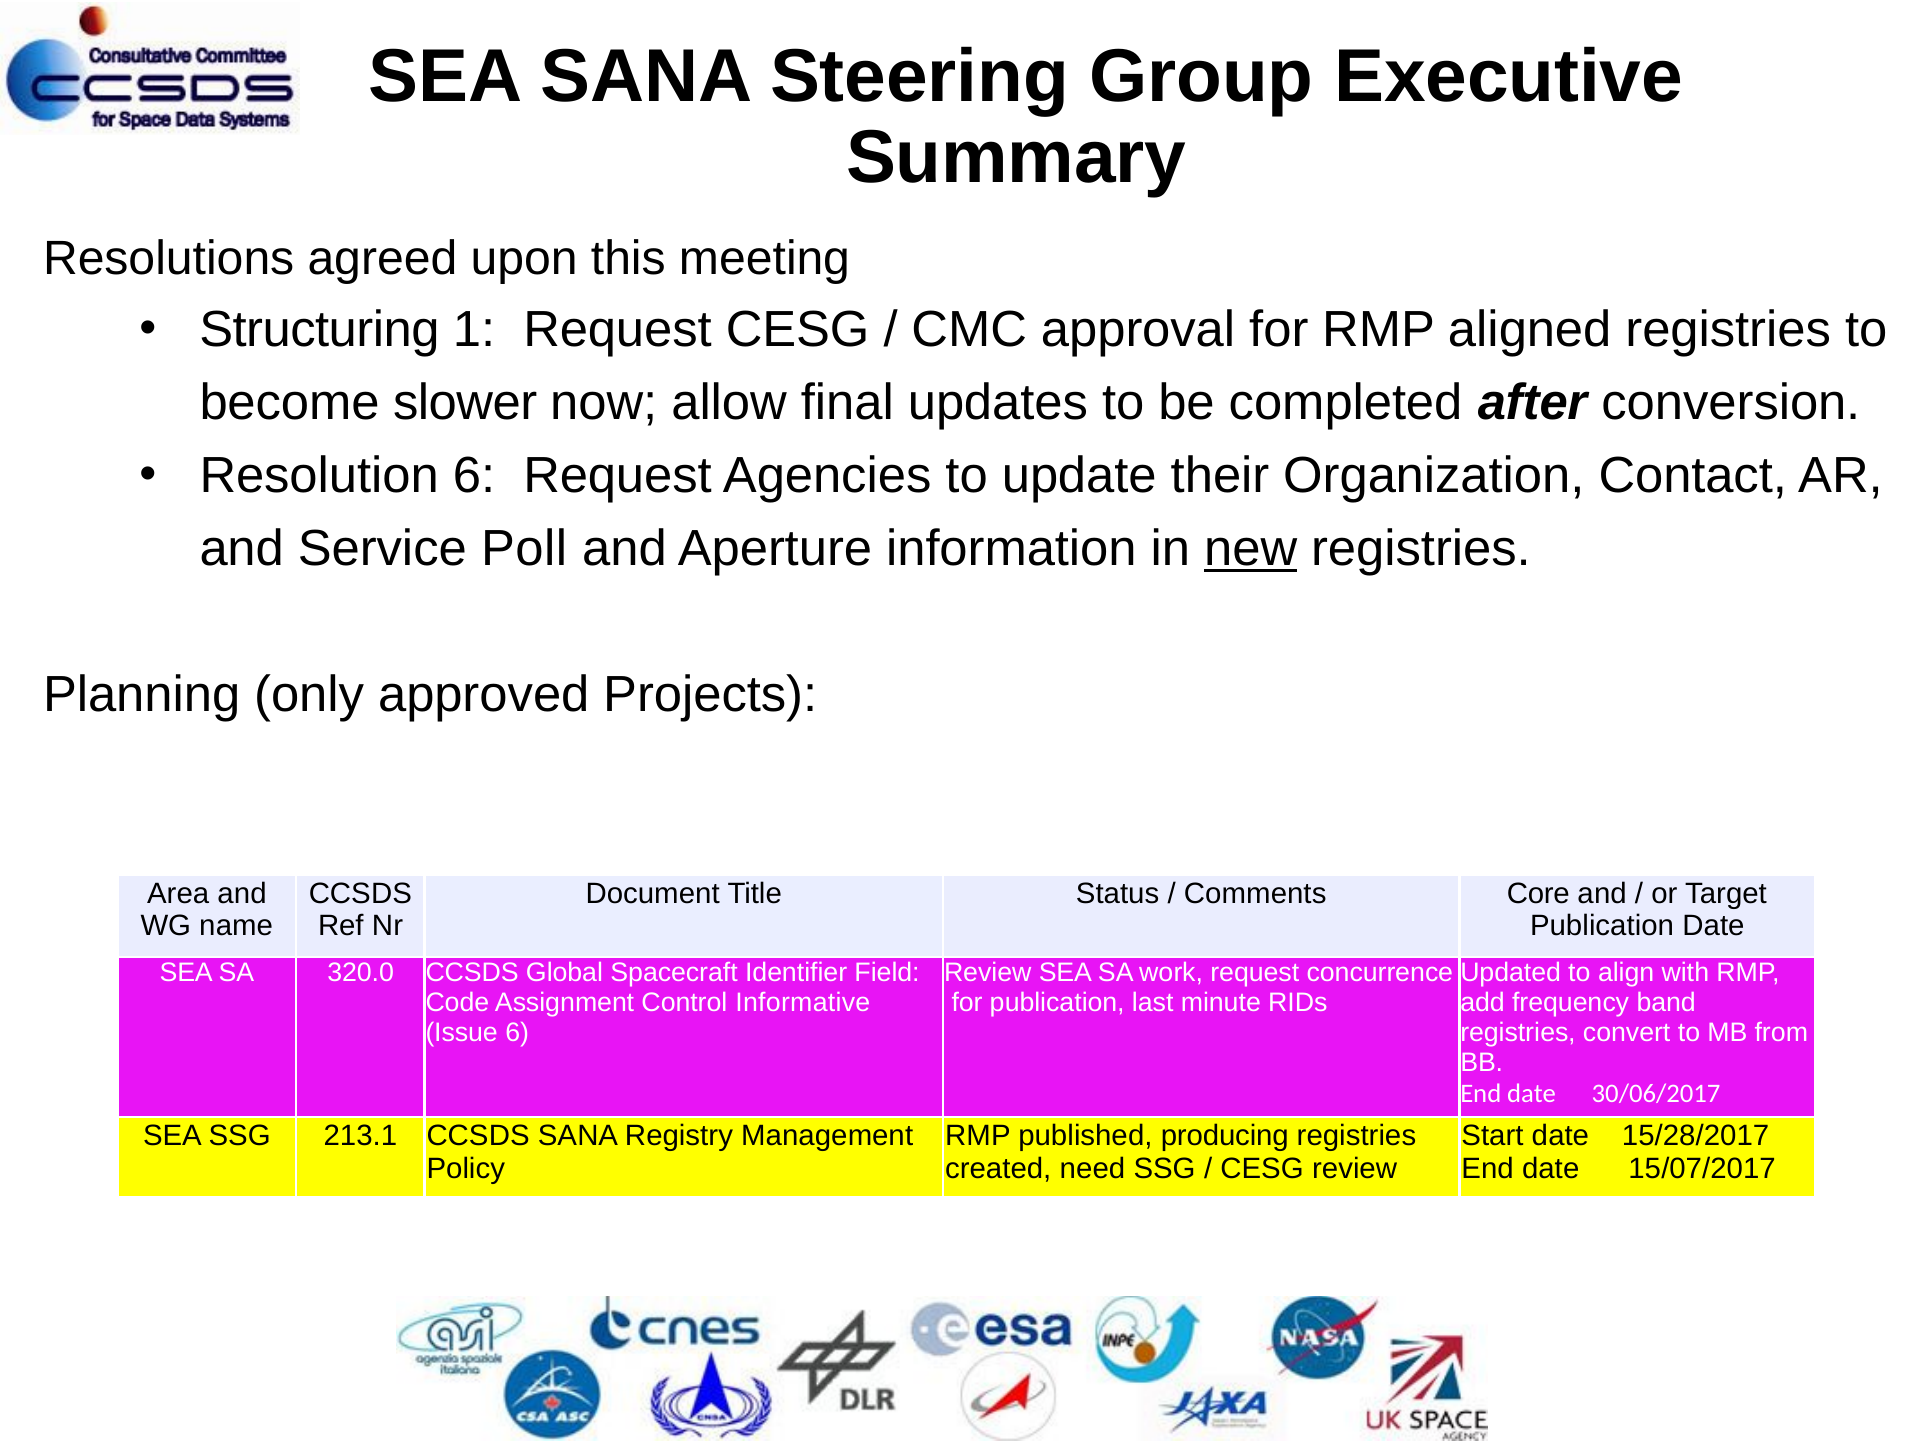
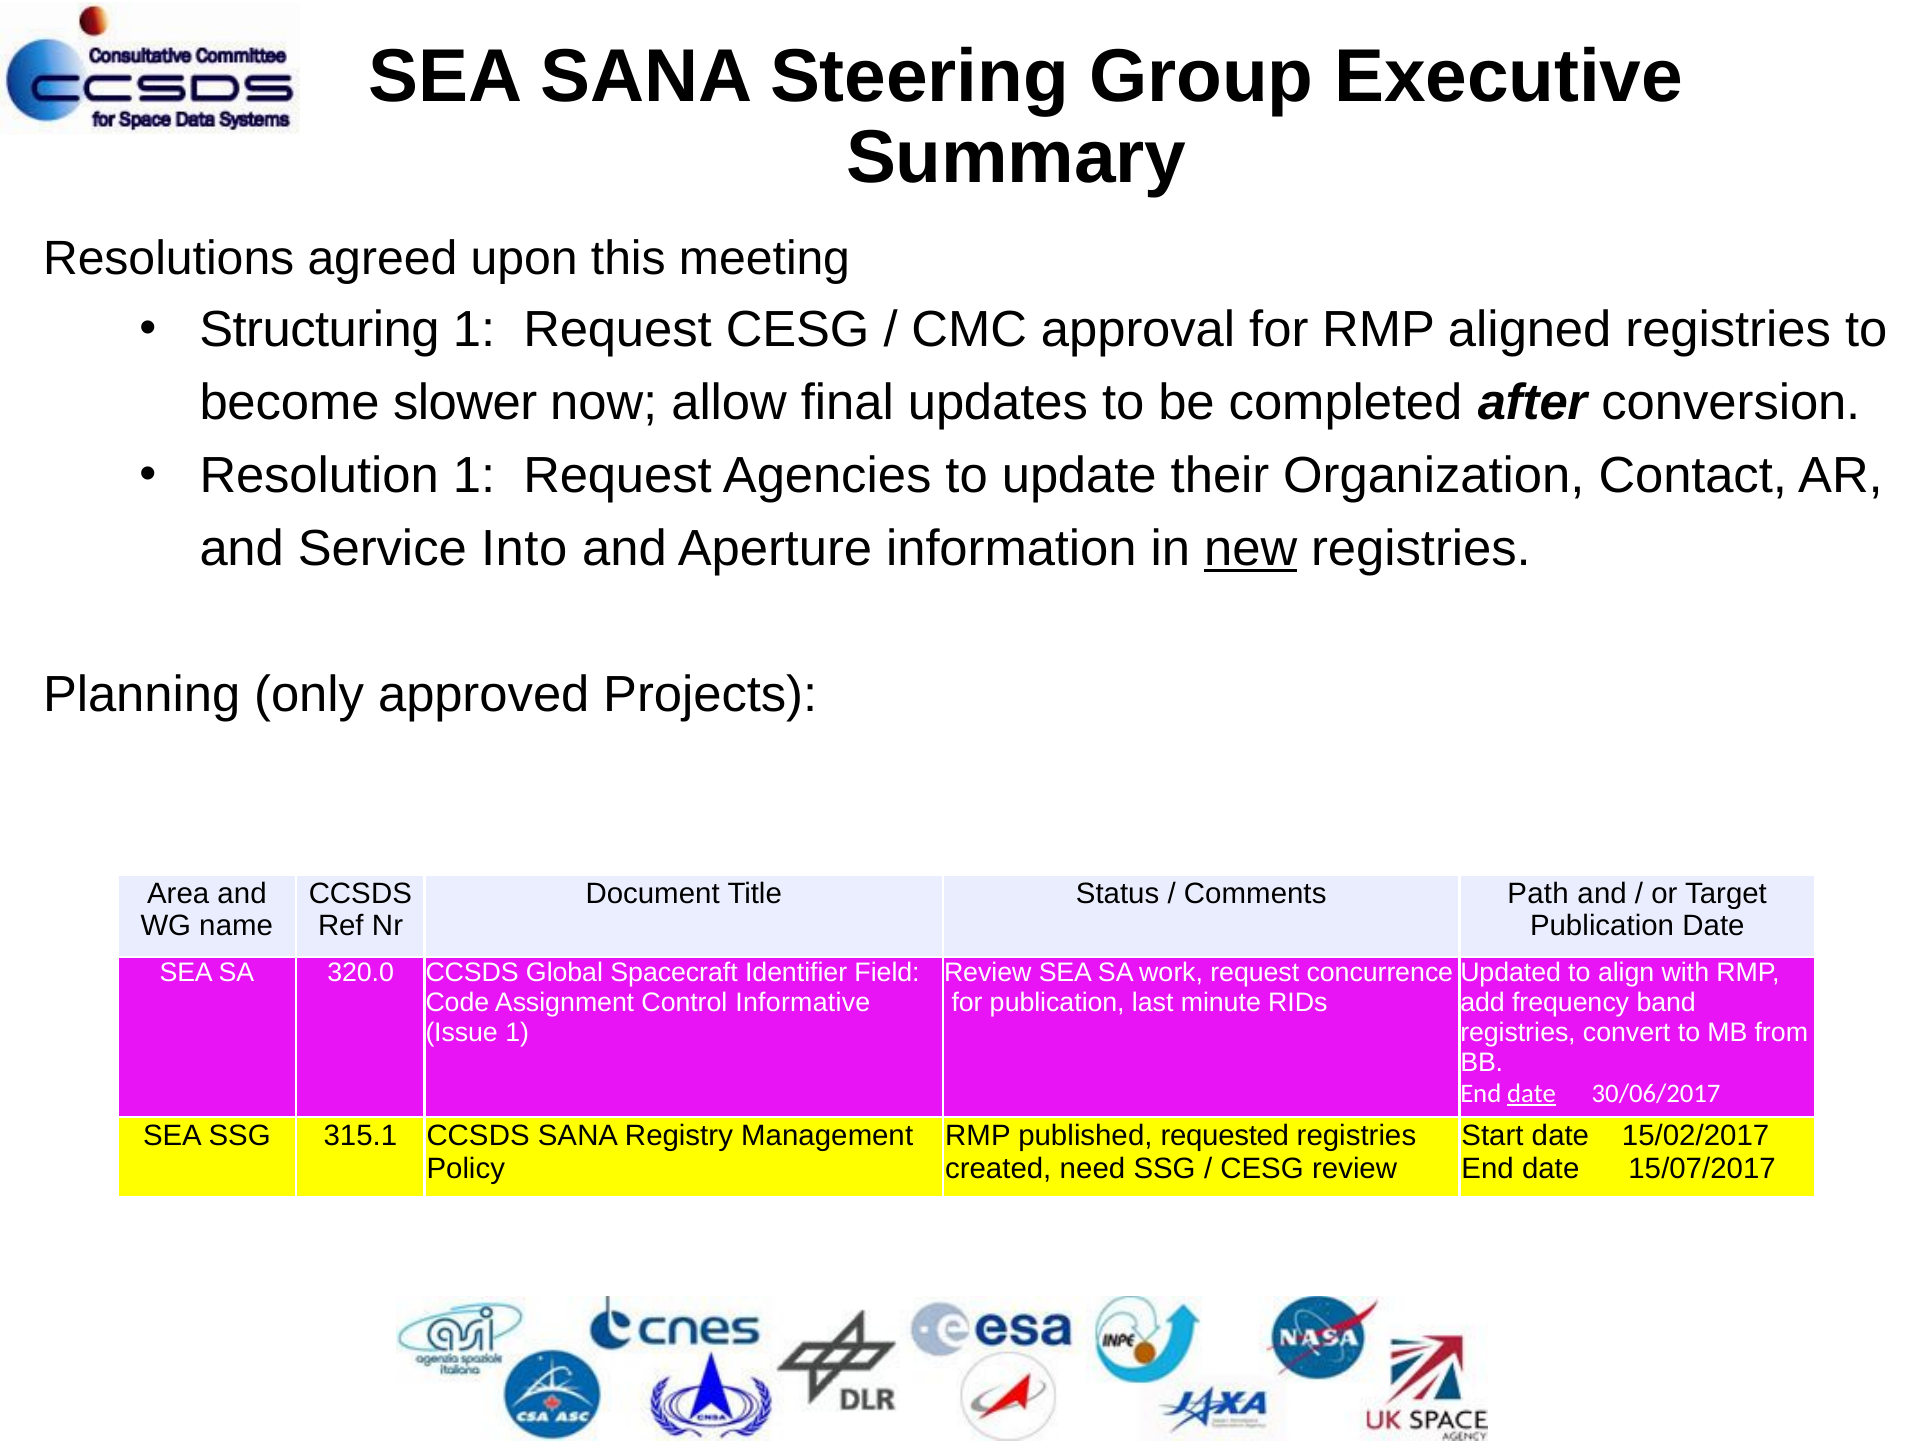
Resolution 6: 6 -> 1
Poll: Poll -> Into
Core: Core -> Path
Issue 6: 6 -> 1
date at (1532, 1094) underline: none -> present
213.1: 213.1 -> 315.1
producing: producing -> requested
15/28/2017: 15/28/2017 -> 15/02/2017
